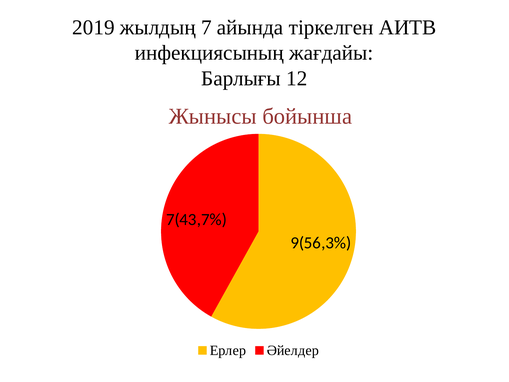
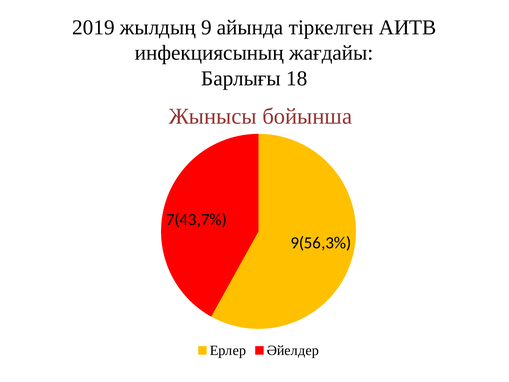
7: 7 -> 9
12: 12 -> 18
